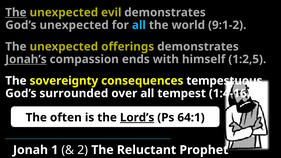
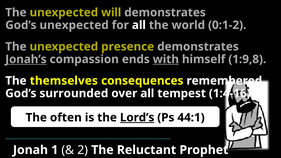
The at (16, 12) underline: present -> none
evil: evil -> will
all at (139, 25) colour: light blue -> white
9:1-2: 9:1-2 -> 0:1-2
offerings: offerings -> presence
with underline: none -> present
1:2,5: 1:2,5 -> 1:9,8
sovereignty: sovereignty -> themselves
tempestuous: tempestuous -> remembered
64:1: 64:1 -> 44:1
